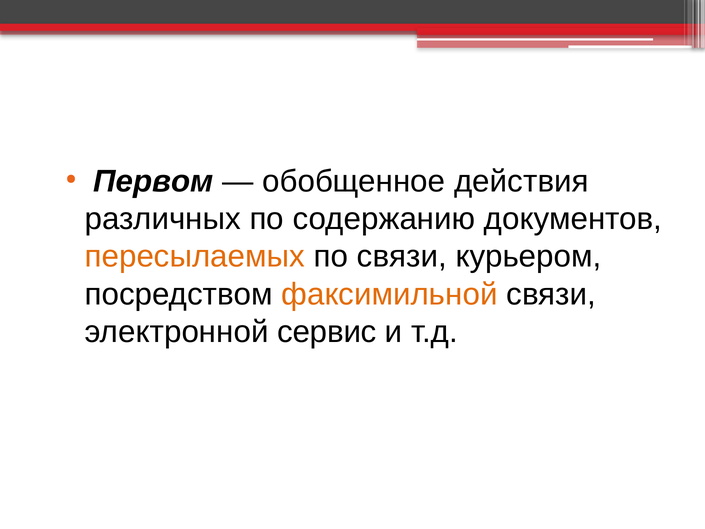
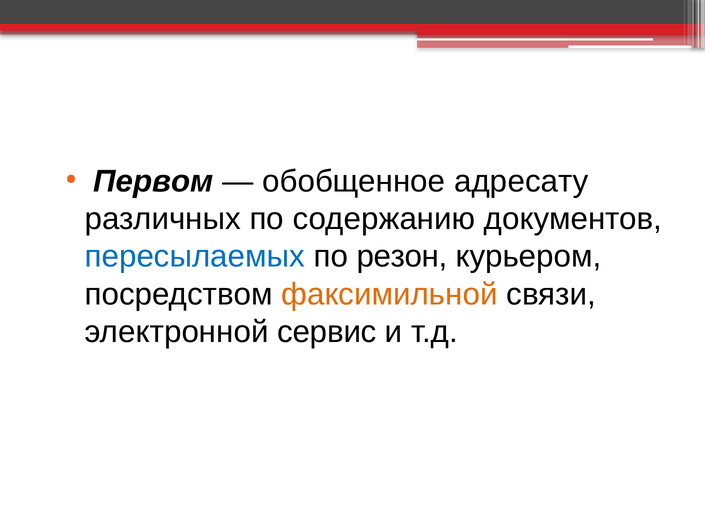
действия: действия -> адресату
пересылаемых colour: orange -> blue
по связи: связи -> резон
